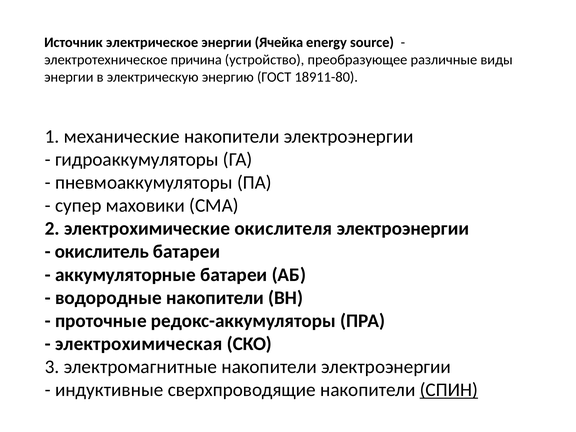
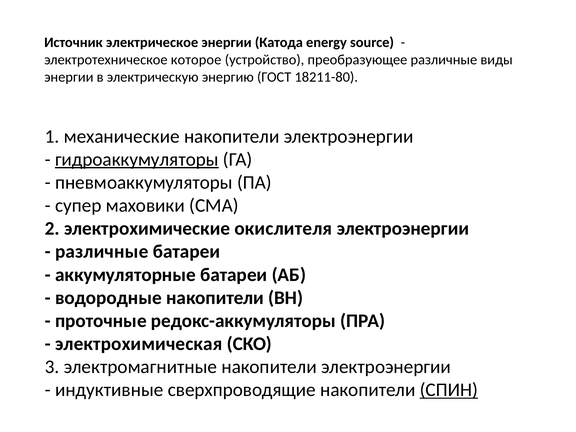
Ячейка: Ячейка -> Катода
причина: причина -> которое
18911-80: 18911-80 -> 18211-80
гидроаккумуляторы underline: none -> present
окислитель at (102, 252): окислитель -> различные
